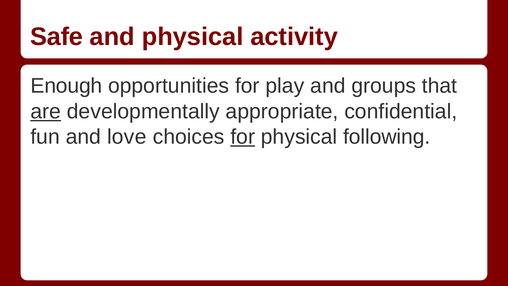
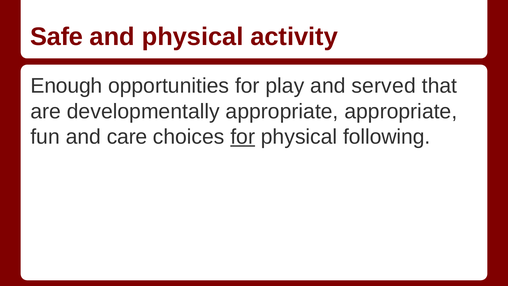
groups: groups -> served
are underline: present -> none
appropriate confidential: confidential -> appropriate
love: love -> care
